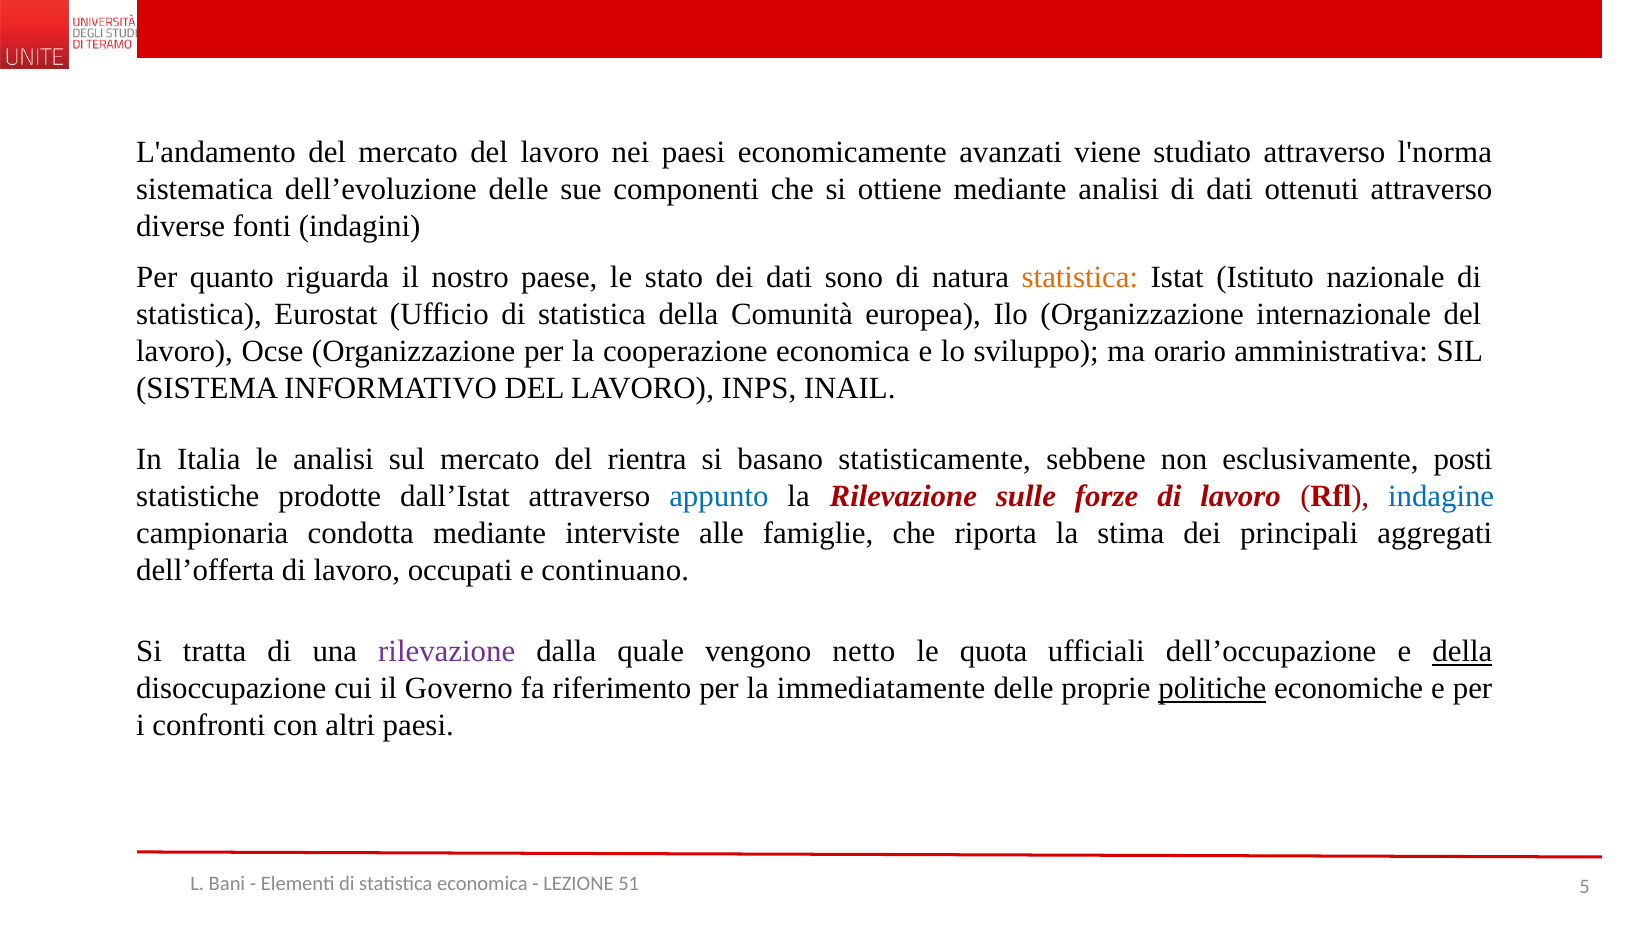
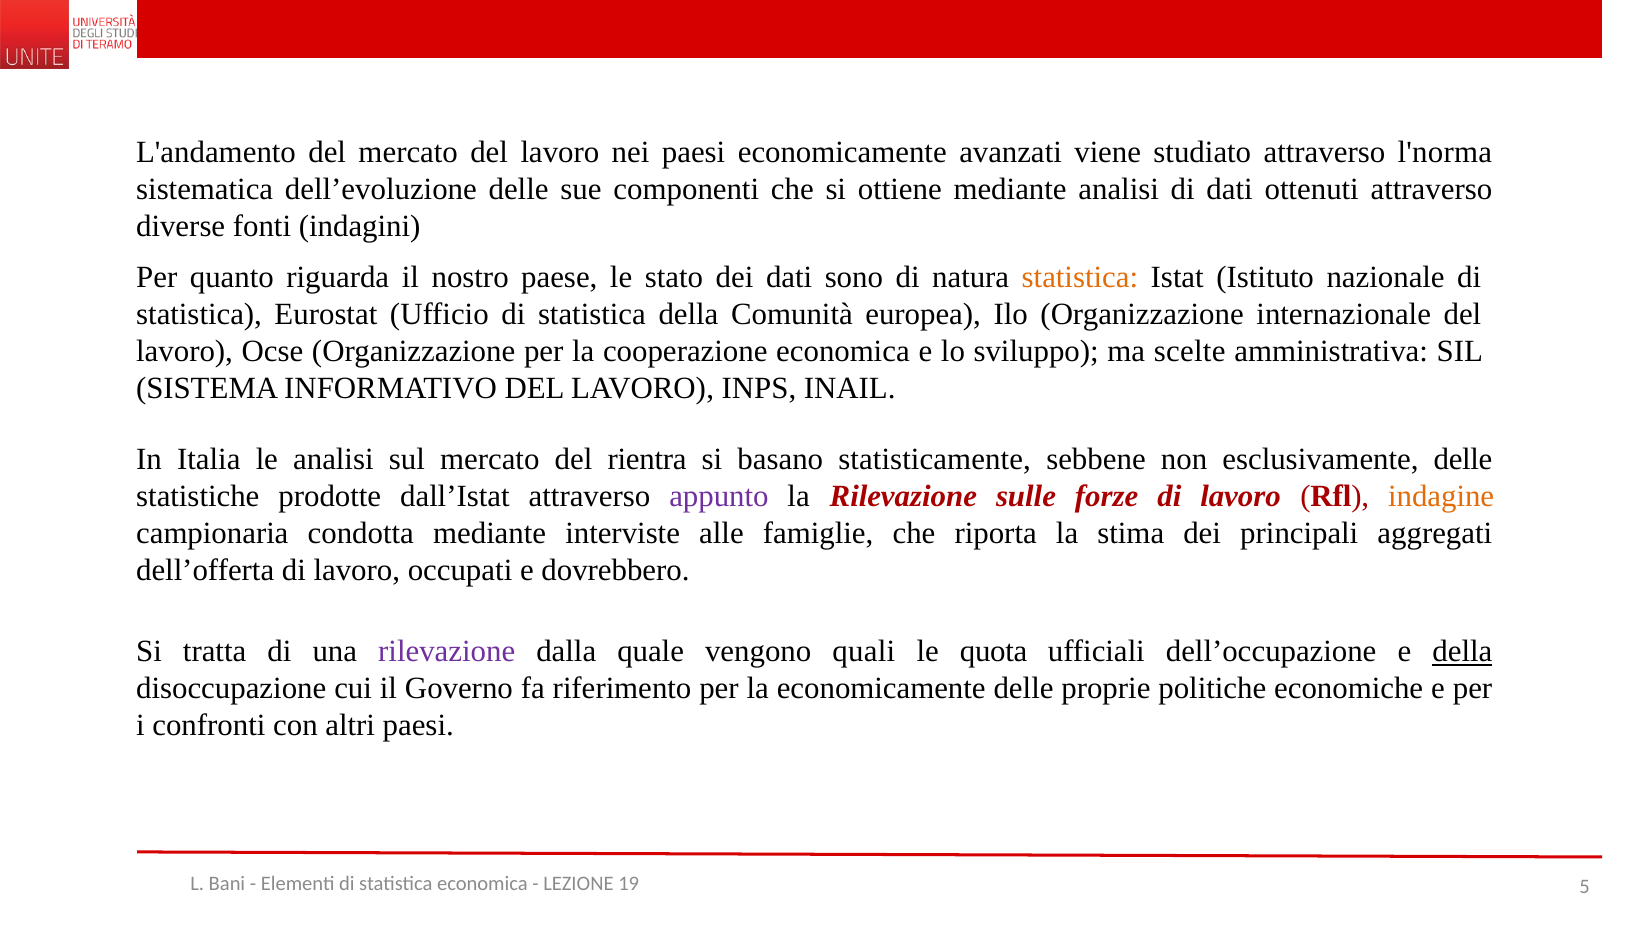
orario: orario -> scelte
esclusivamente posti: posti -> delle
appunto colour: blue -> purple
indagine colour: blue -> orange
continuano: continuano -> dovrebbero
netto: netto -> quali
la immediatamente: immediatamente -> economicamente
politiche underline: present -> none
51: 51 -> 19
